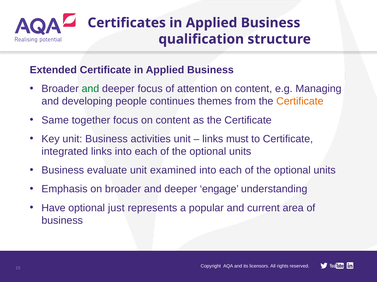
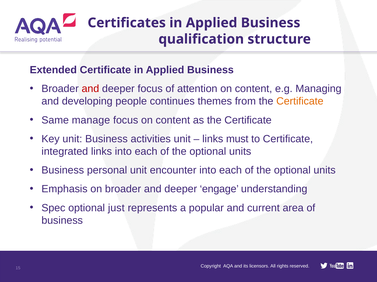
and at (90, 89) colour: green -> red
together: together -> manage
evaluate: evaluate -> personal
examined: examined -> encounter
Have: Have -> Spec
